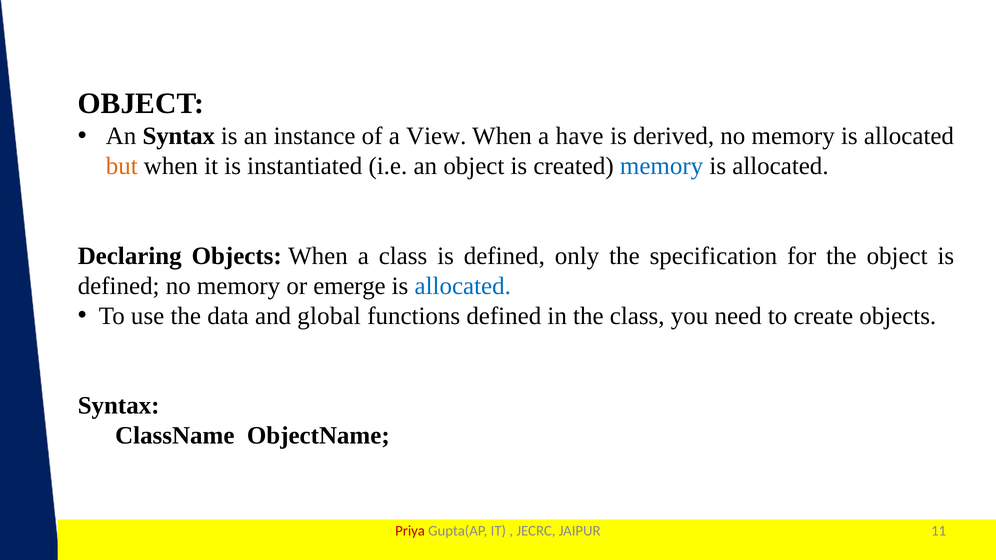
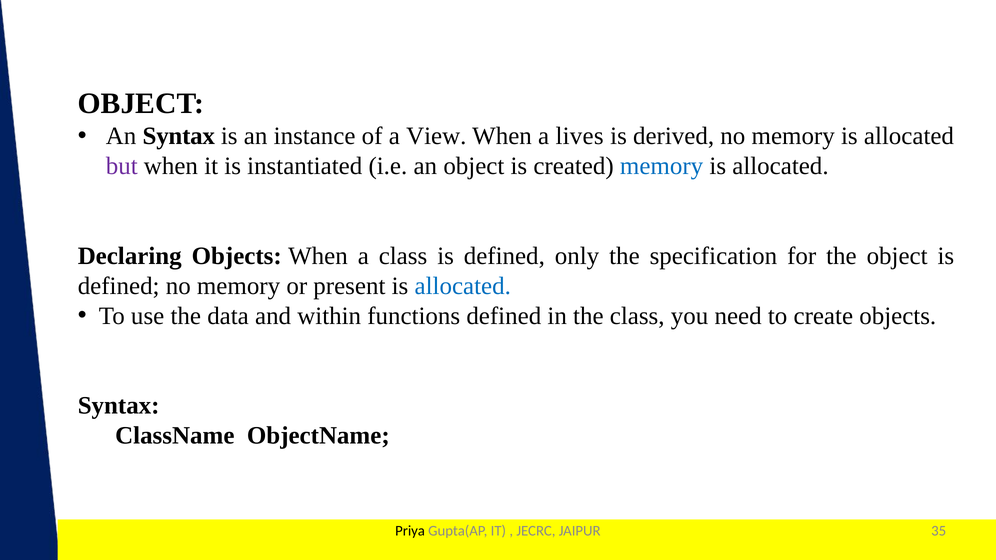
have: have -> lives
but colour: orange -> purple
emerge: emerge -> present
global: global -> within
Priya colour: red -> black
11: 11 -> 35
